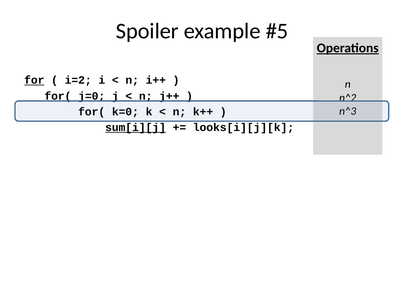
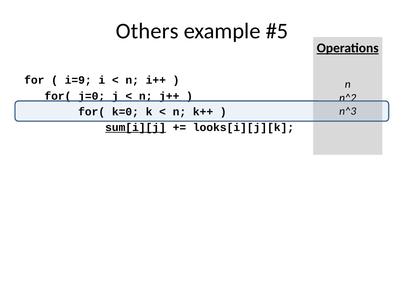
Spoiler: Spoiler -> Others
for underline: present -> none
i=2: i=2 -> i=9
